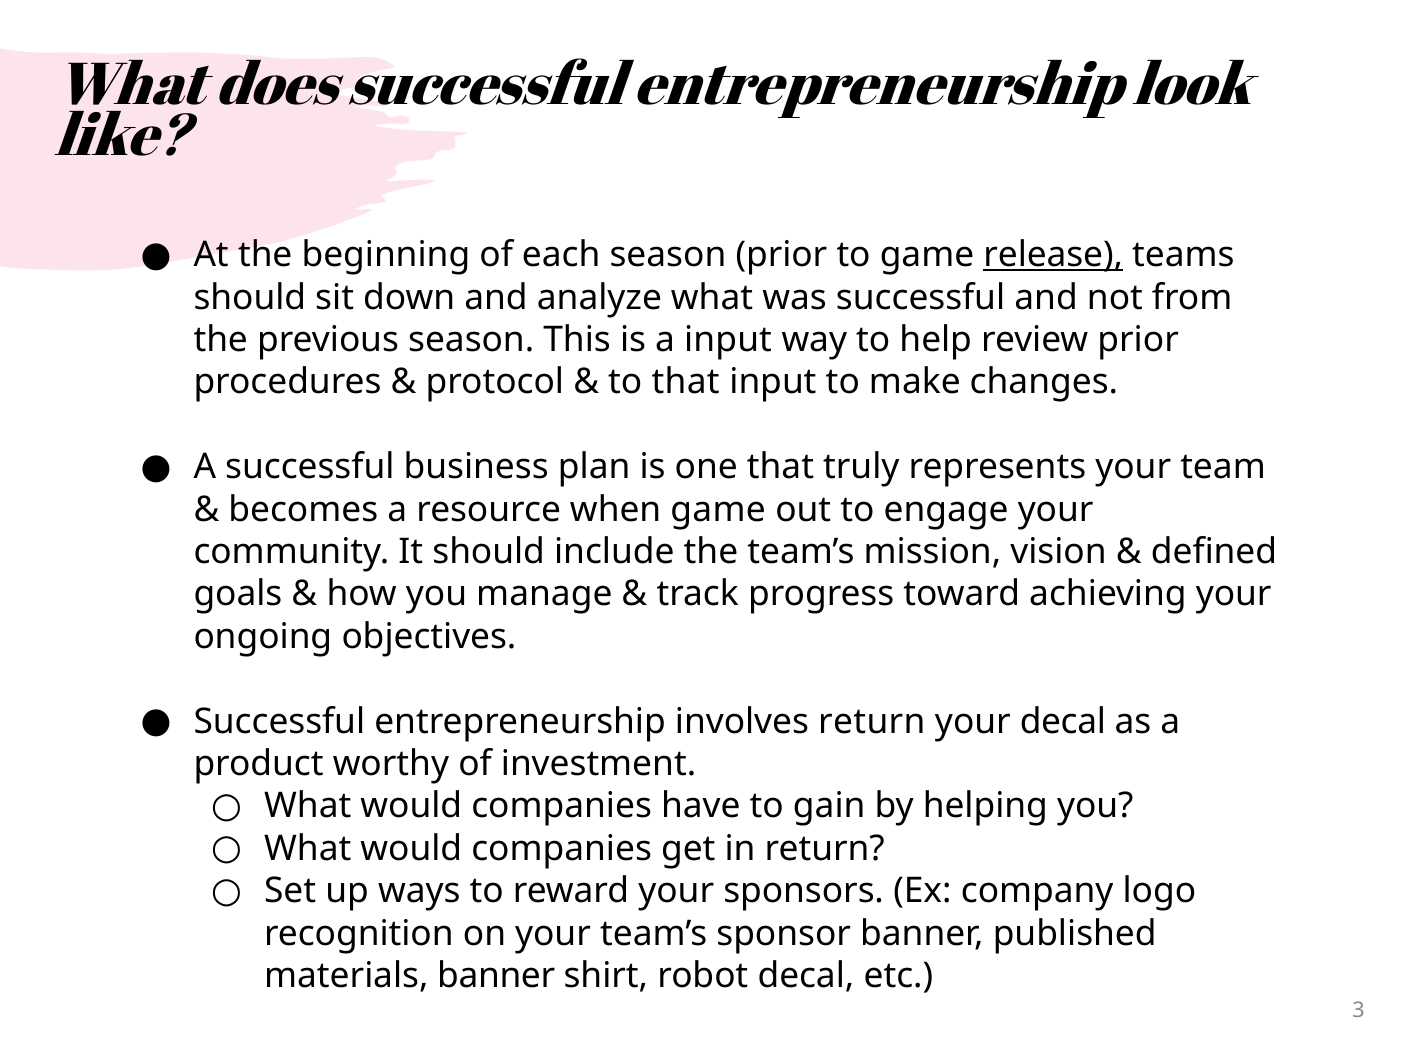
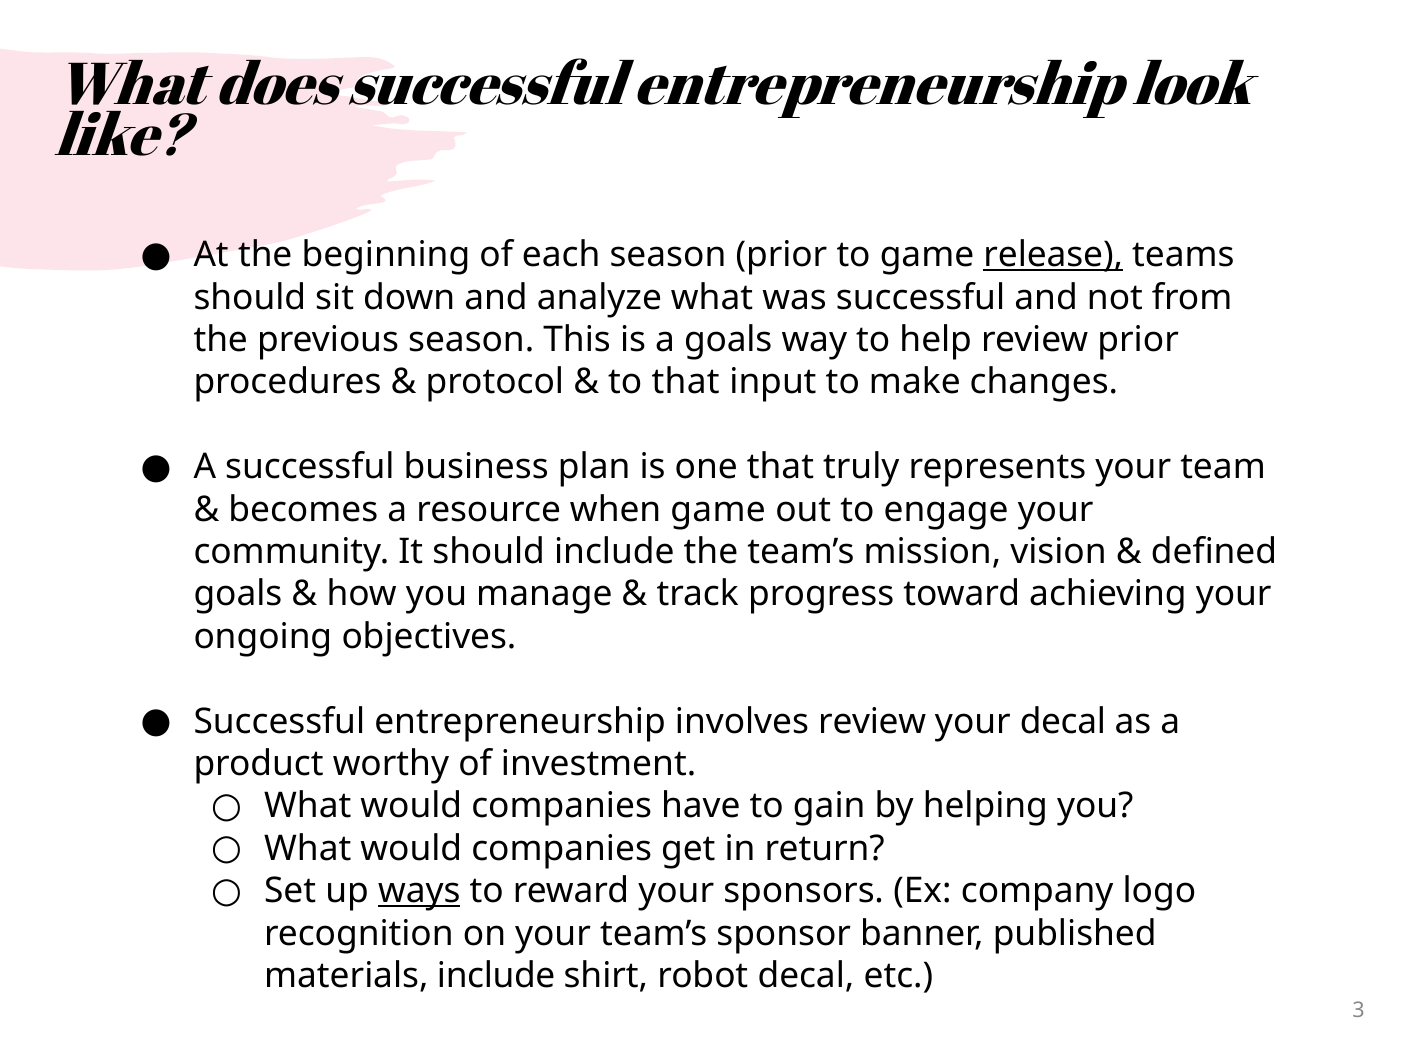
a input: input -> goals
involves return: return -> review
ways underline: none -> present
materials banner: banner -> include
